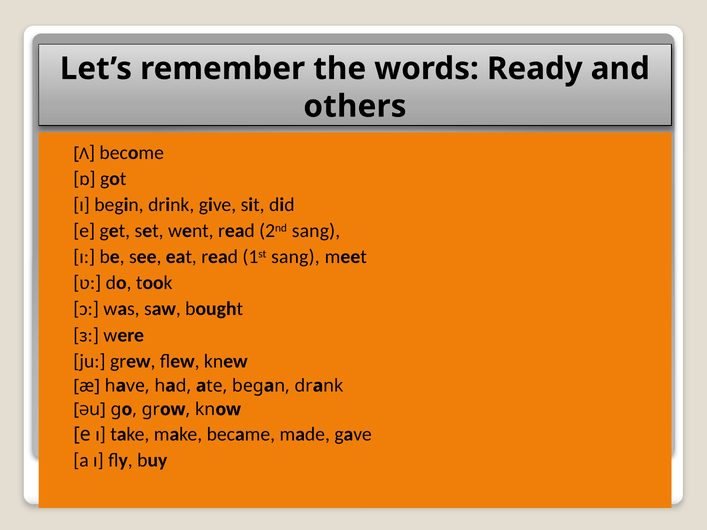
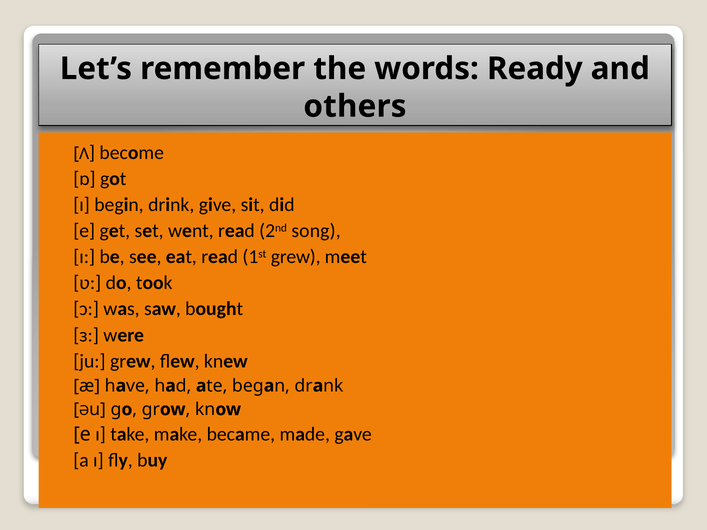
2nd sang: sang -> song
1st sang: sang -> grew
